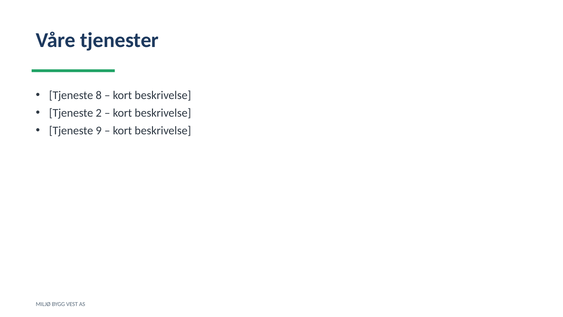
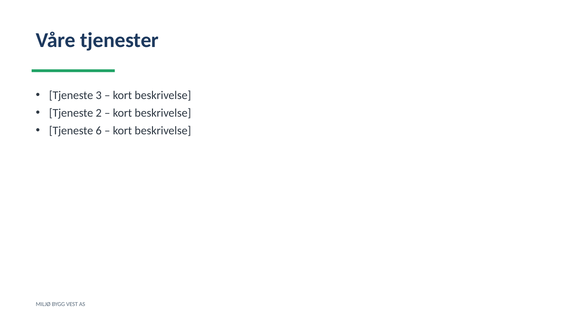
8: 8 -> 3
9: 9 -> 6
